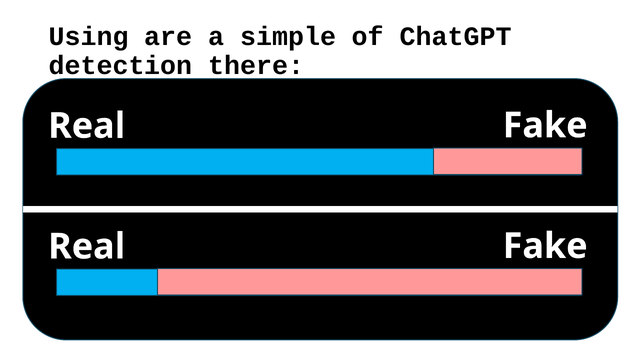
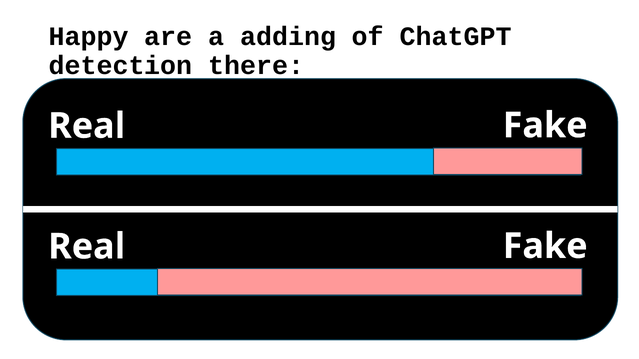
Using: Using -> Happy
simple: simple -> adding
